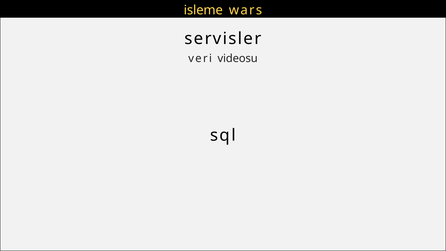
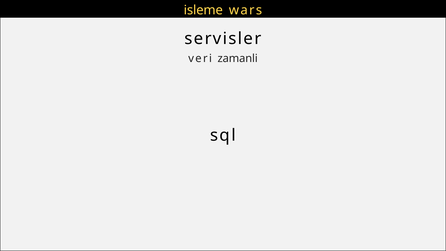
videosu: videosu -> zamanli
